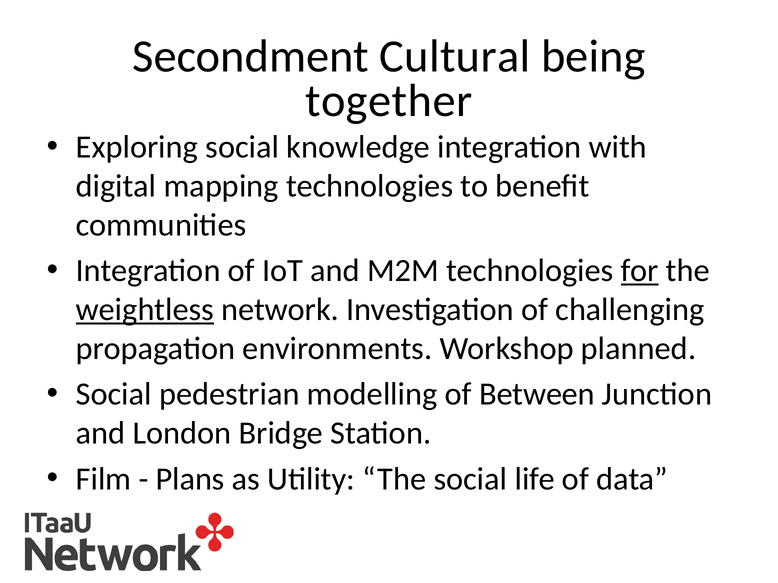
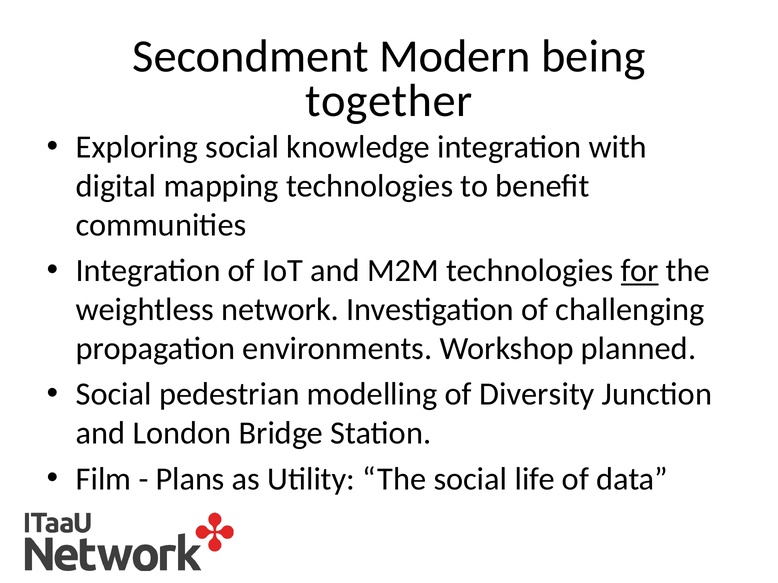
Cultural: Cultural -> Modern
weightless underline: present -> none
Between: Between -> Diversity
